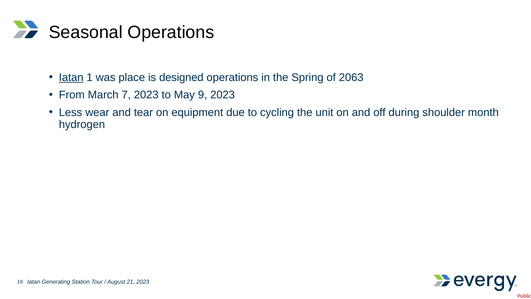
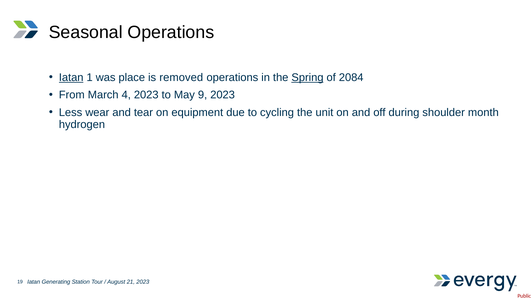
designed: designed -> removed
Spring underline: none -> present
2063: 2063 -> 2084
7: 7 -> 4
